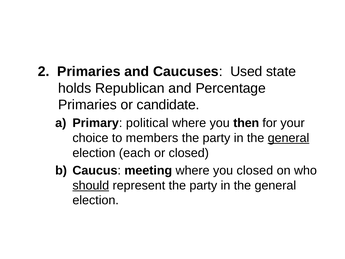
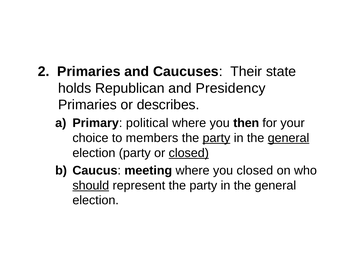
Used: Used -> Their
Percentage: Percentage -> Presidency
candidate: candidate -> describes
party at (216, 138) underline: none -> present
election each: each -> party
closed at (189, 153) underline: none -> present
